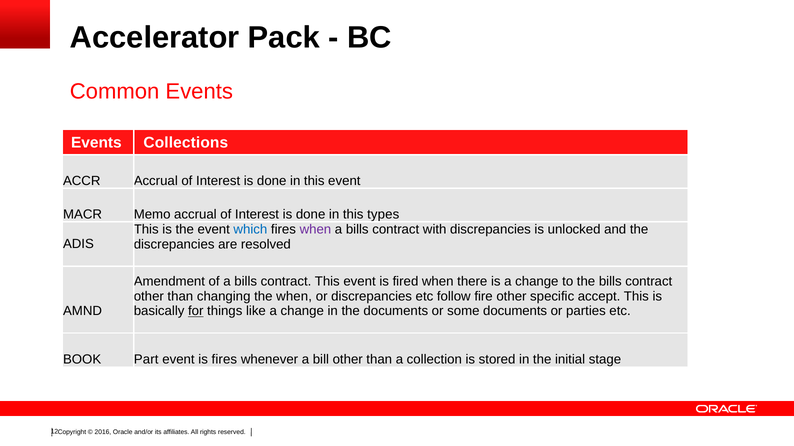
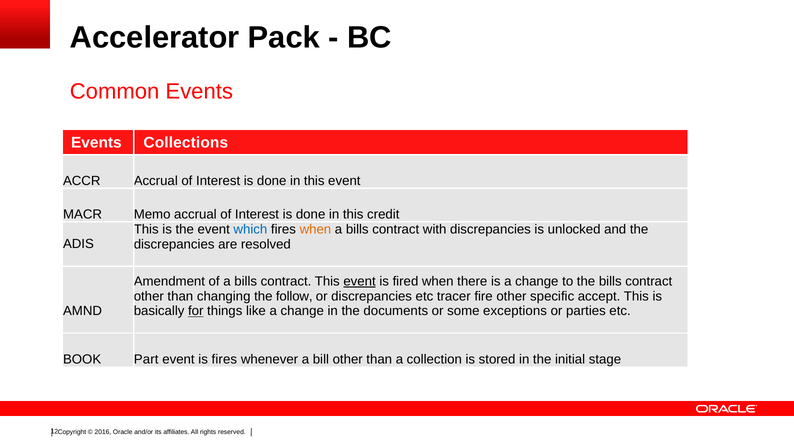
types: types -> credit
when at (315, 230) colour: purple -> orange
event at (360, 282) underline: none -> present
the when: when -> follow
follow: follow -> tracer
some documents: documents -> exceptions
